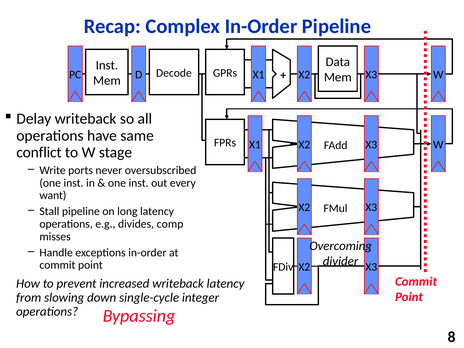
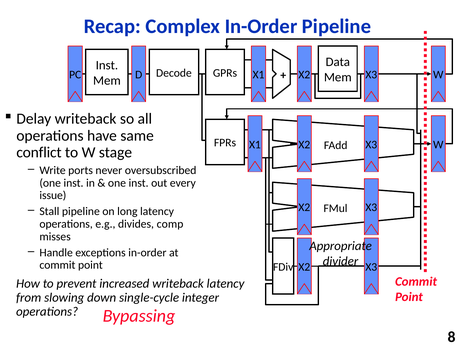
want: want -> issue
Overcoming: Overcoming -> Appropriate
